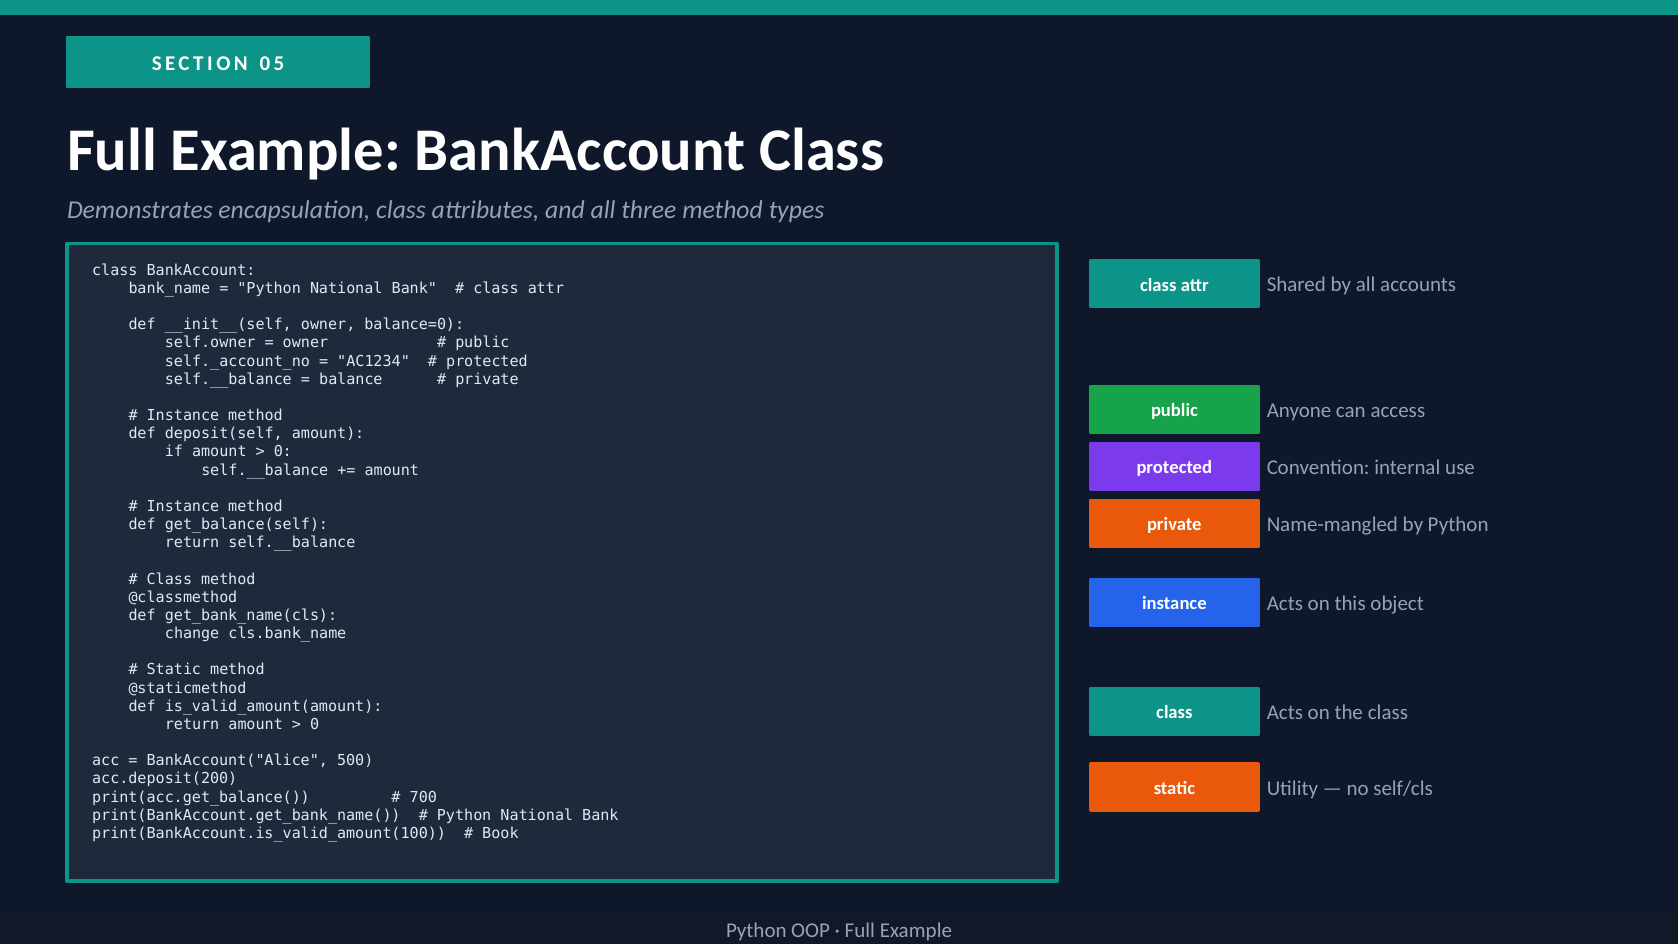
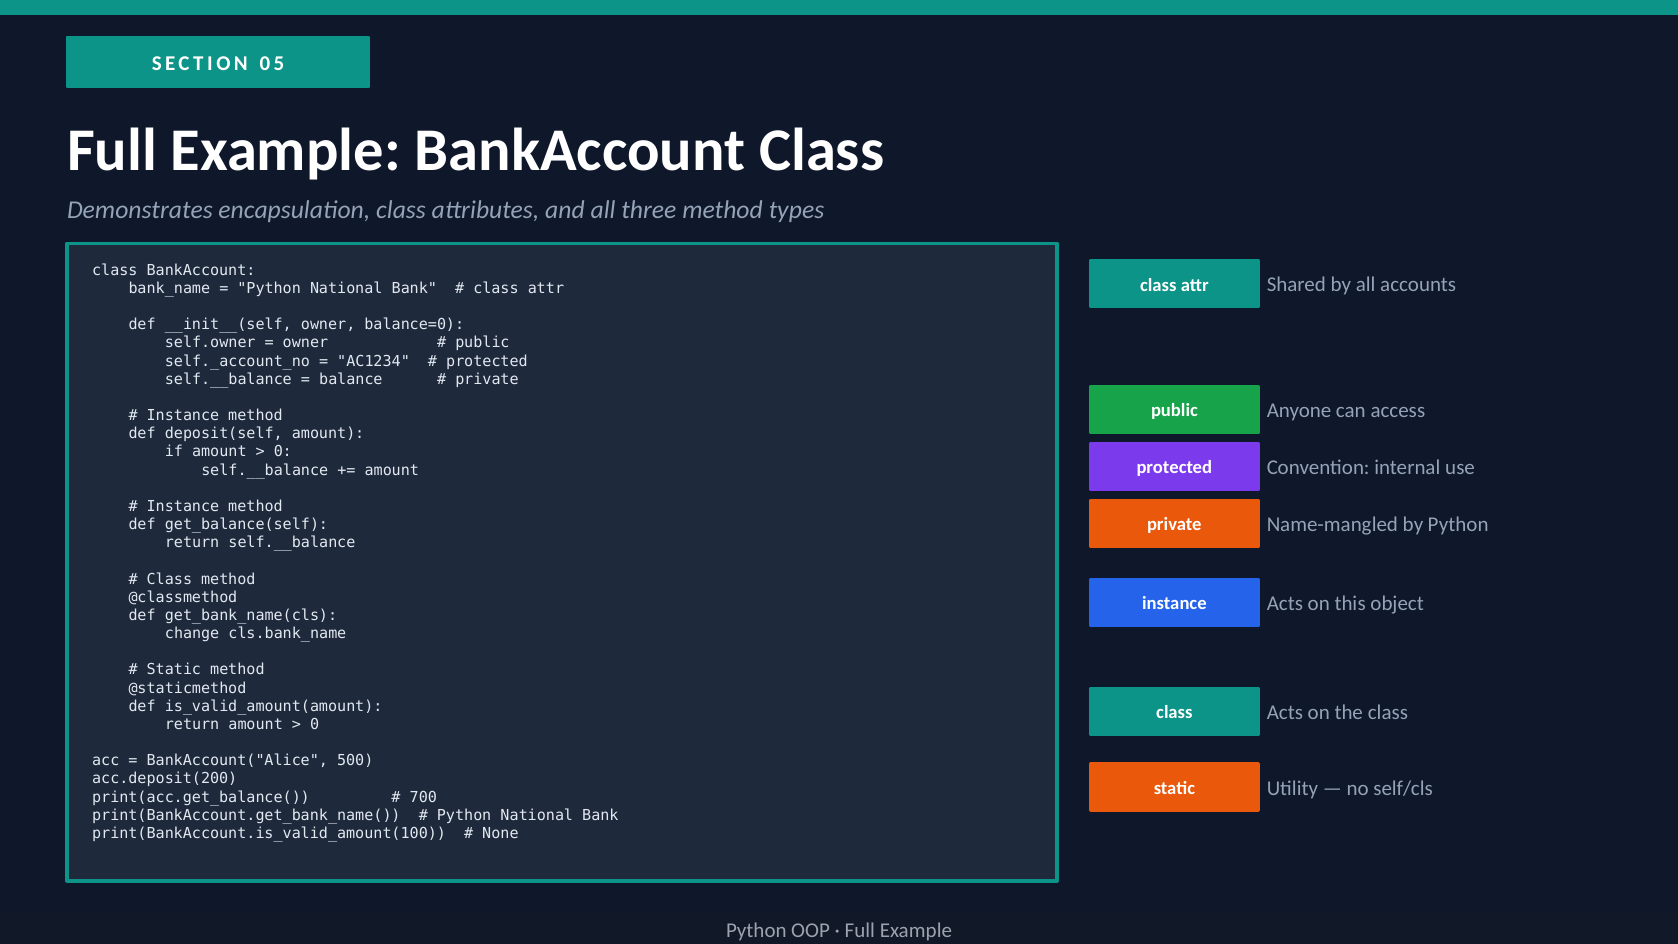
Book: Book -> None
